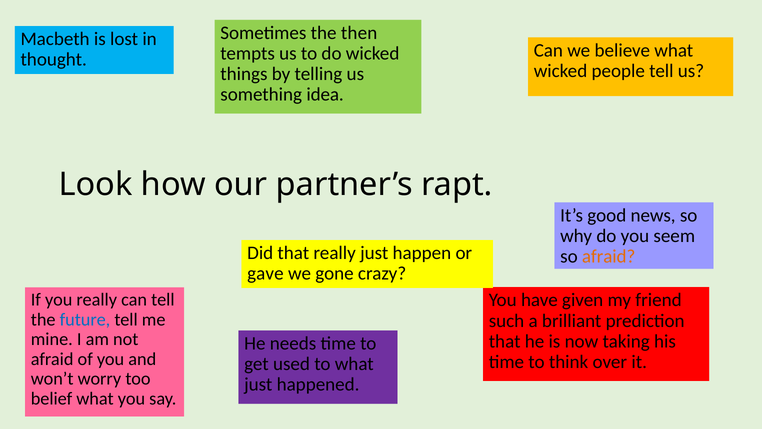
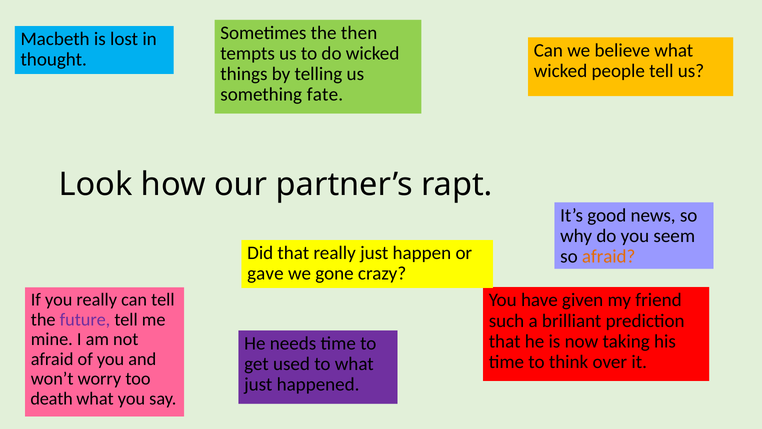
idea: idea -> fate
future colour: blue -> purple
belief: belief -> death
